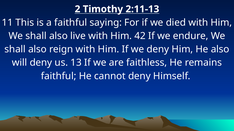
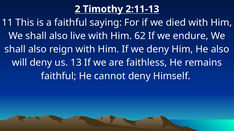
42: 42 -> 62
